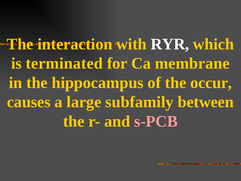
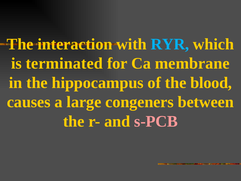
RYR colour: white -> light blue
occur: occur -> blood
subfamily: subfamily -> congeners
